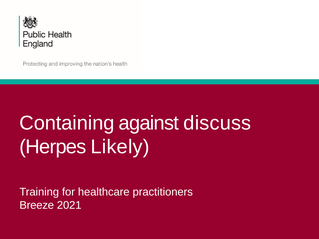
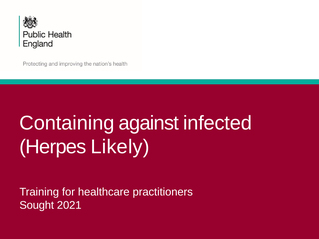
discuss: discuss -> infected
Breeze: Breeze -> Sought
